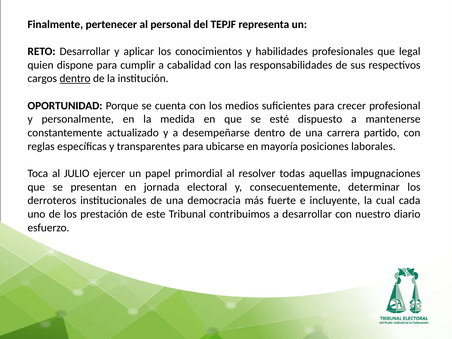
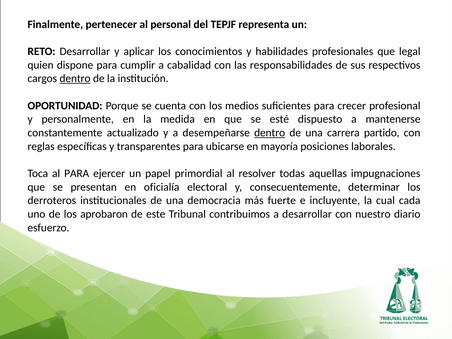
dentro at (270, 133) underline: none -> present
al JULIO: JULIO -> PARA
jornada: jornada -> oficialía
prestación: prestación -> aprobaron
